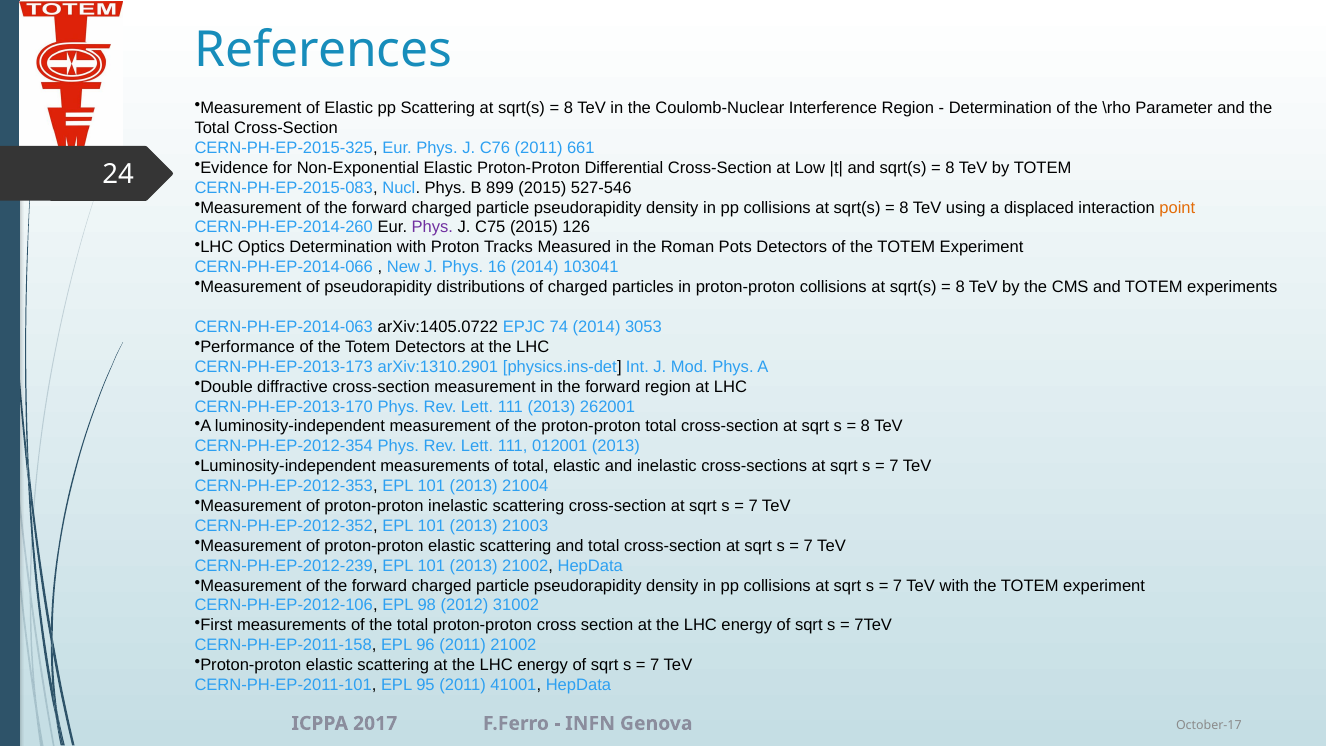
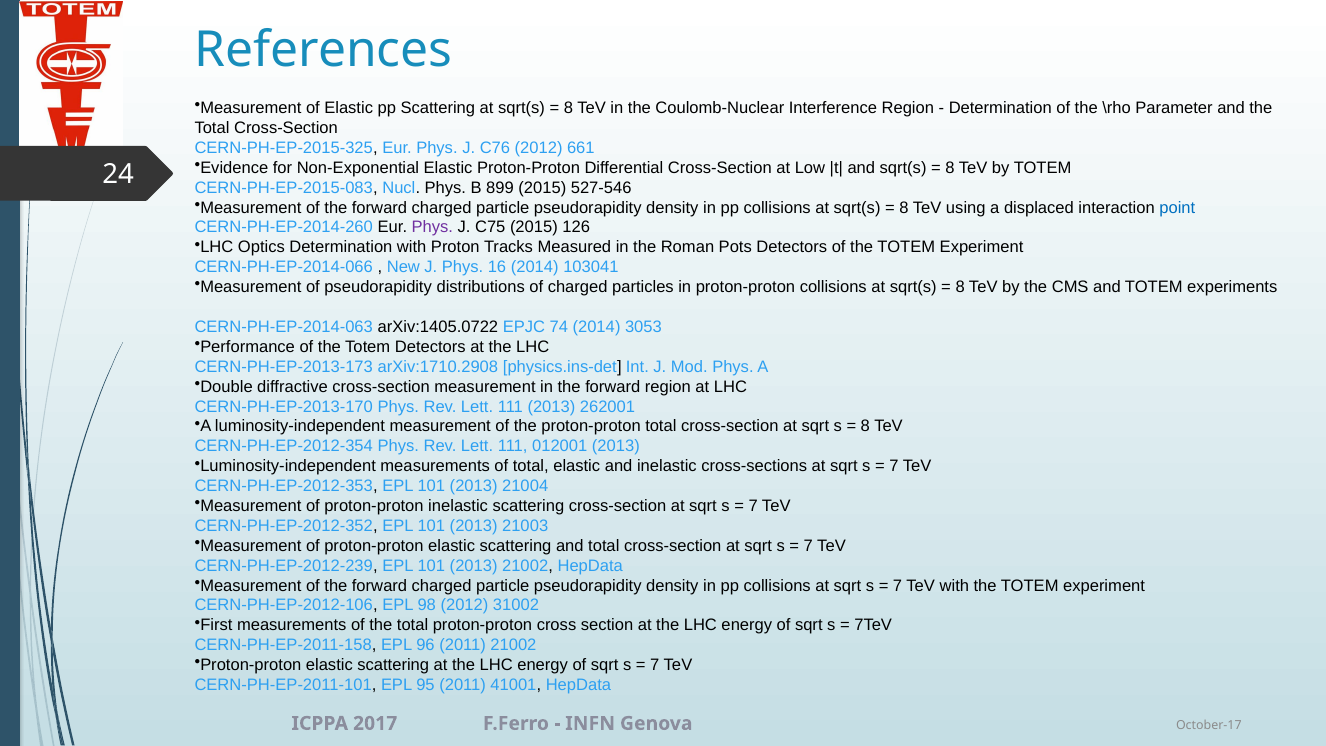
C76 2011: 2011 -> 2012
point colour: orange -> blue
arXiv:1310.2901: arXiv:1310.2901 -> arXiv:1710.2908
